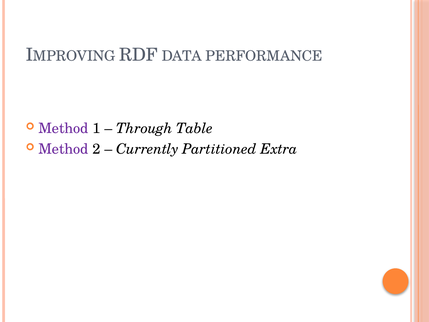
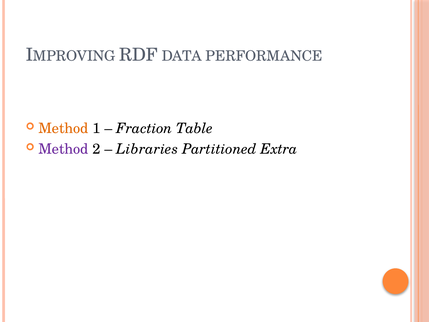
Method at (64, 128) colour: purple -> orange
Through: Through -> Fraction
Currently: Currently -> Libraries
